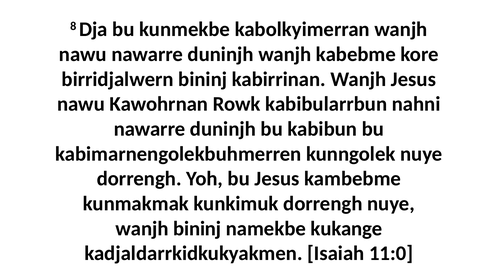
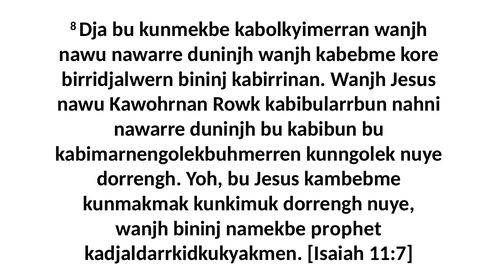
kukange: kukange -> prophet
11:0: 11:0 -> 11:7
